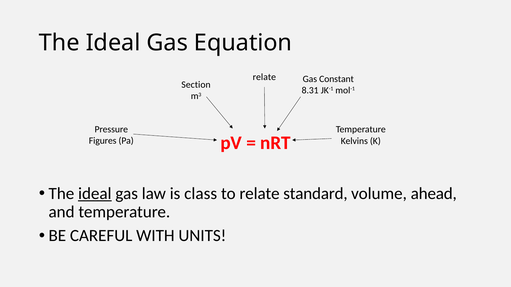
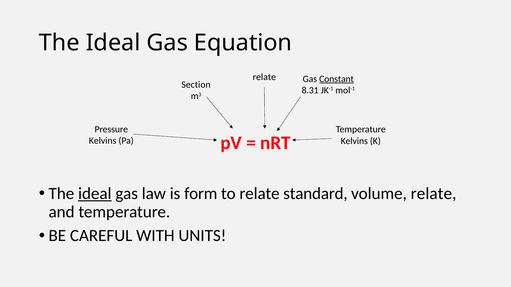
Constant underline: none -> present
Figures at (103, 141): Figures -> Kelvins
class: class -> form
volume ahead: ahead -> relate
